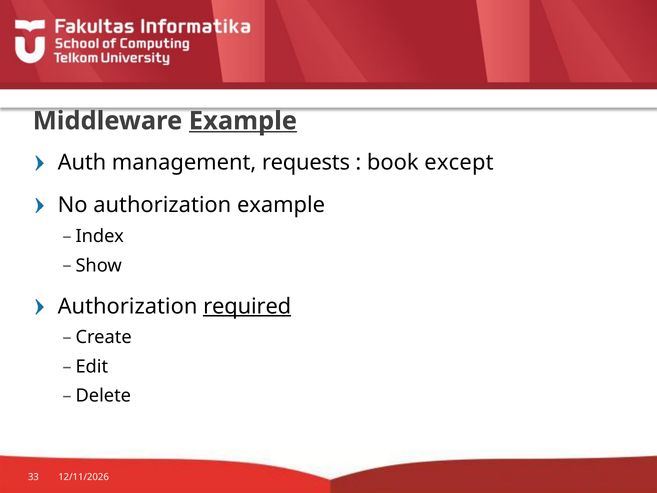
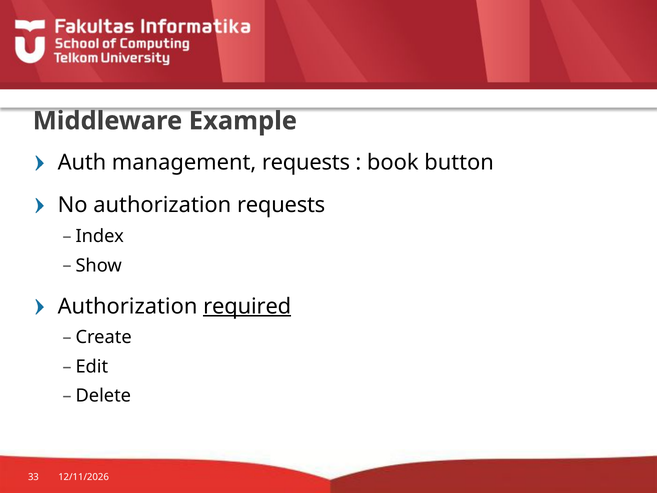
Example at (243, 121) underline: present -> none
except: except -> button
authorization example: example -> requests
